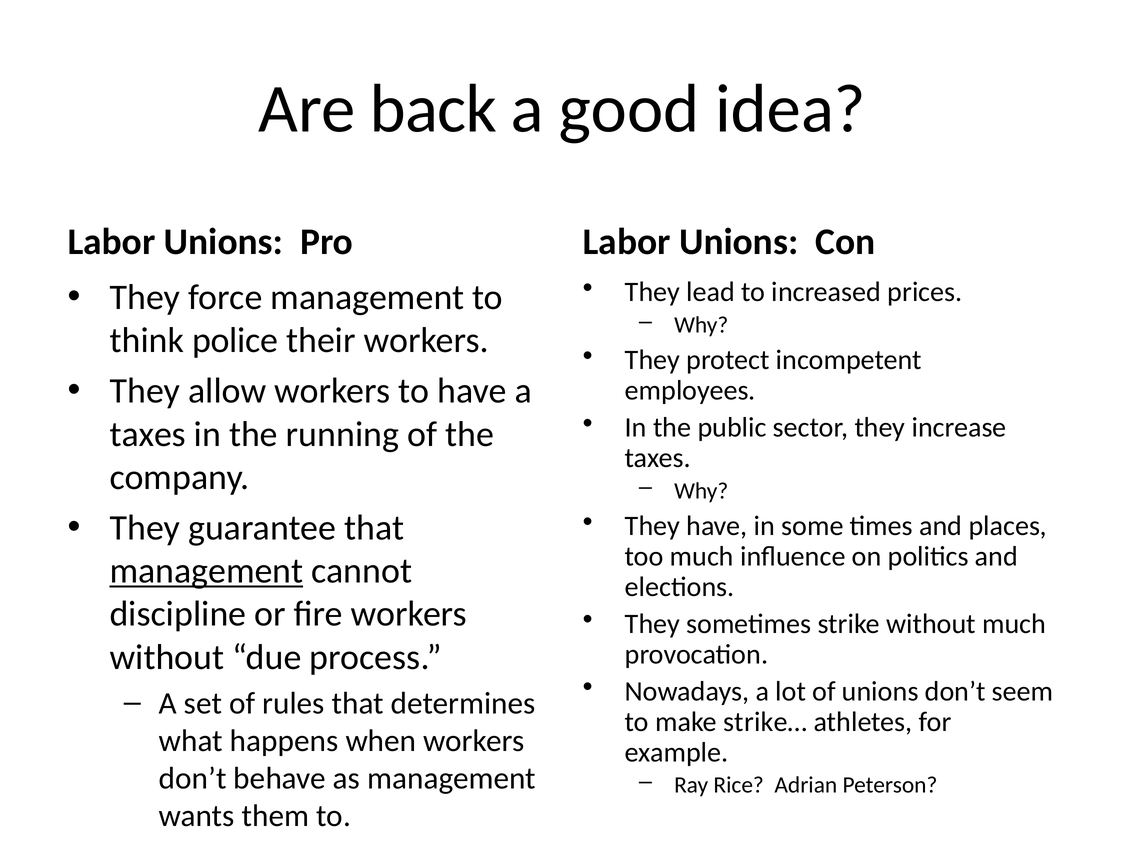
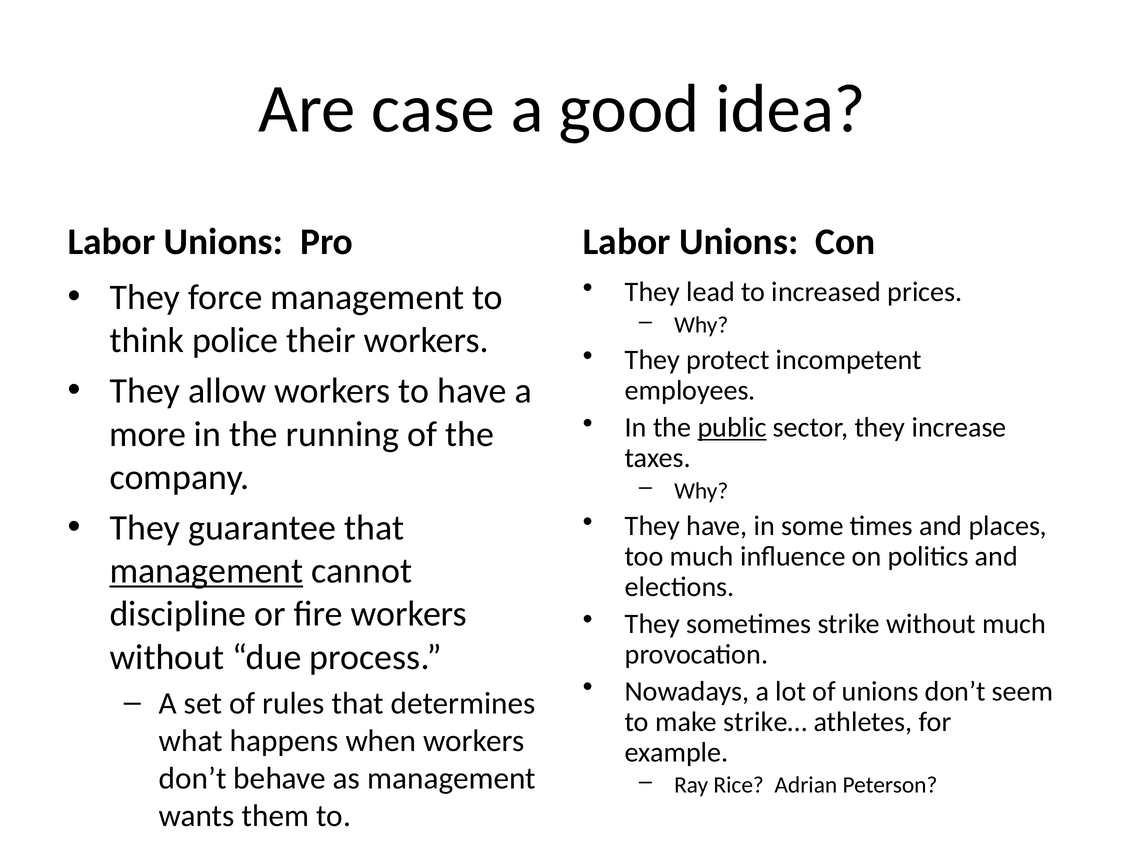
back: back -> case
public underline: none -> present
taxes at (148, 434): taxes -> more
